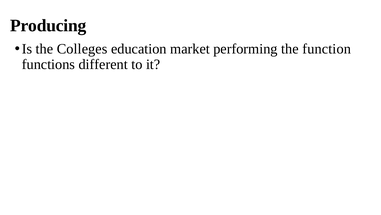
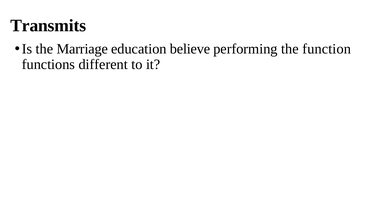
Producing: Producing -> Transmits
Colleges: Colleges -> Marriage
market: market -> believe
